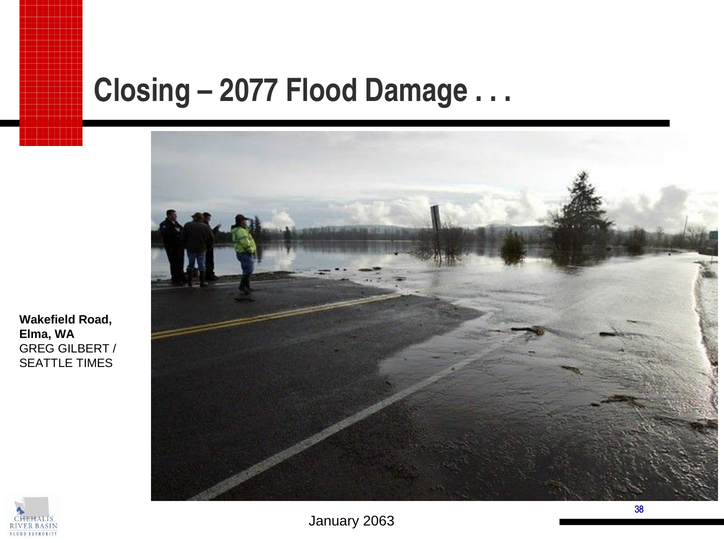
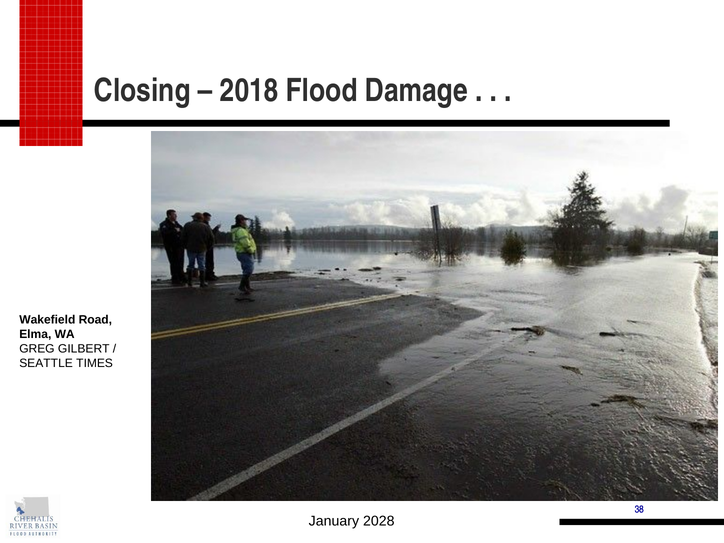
2077: 2077 -> 2018
2063: 2063 -> 2028
